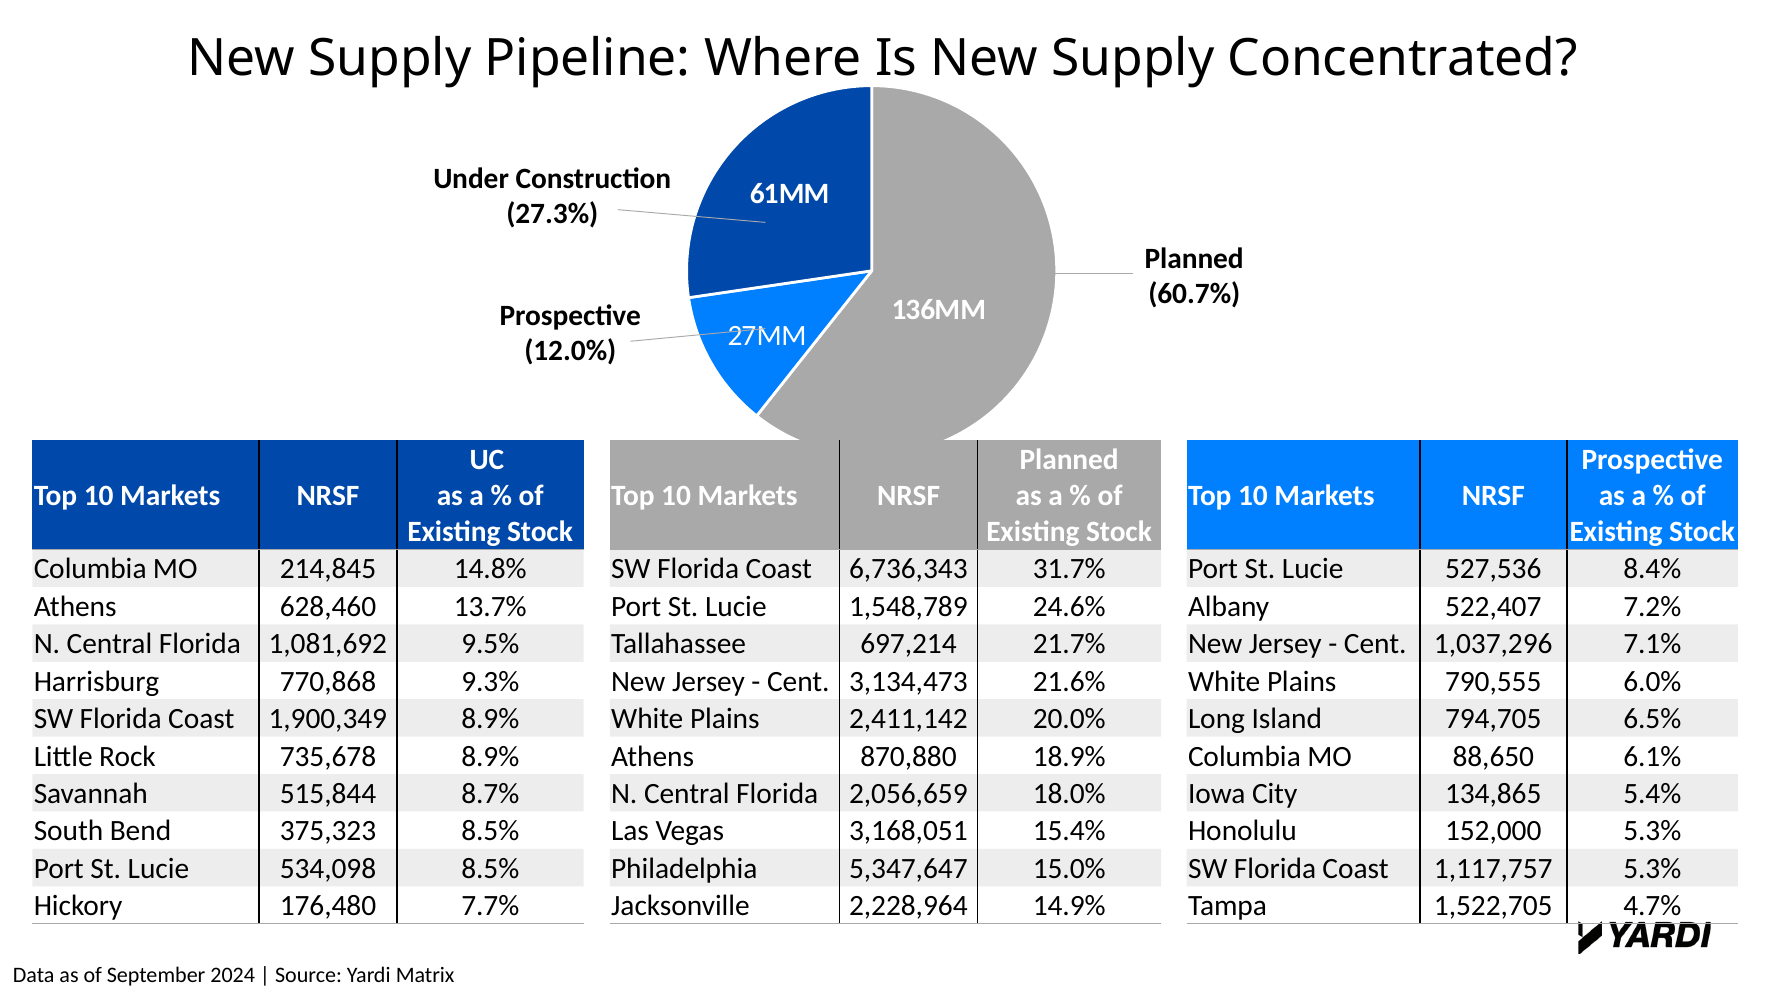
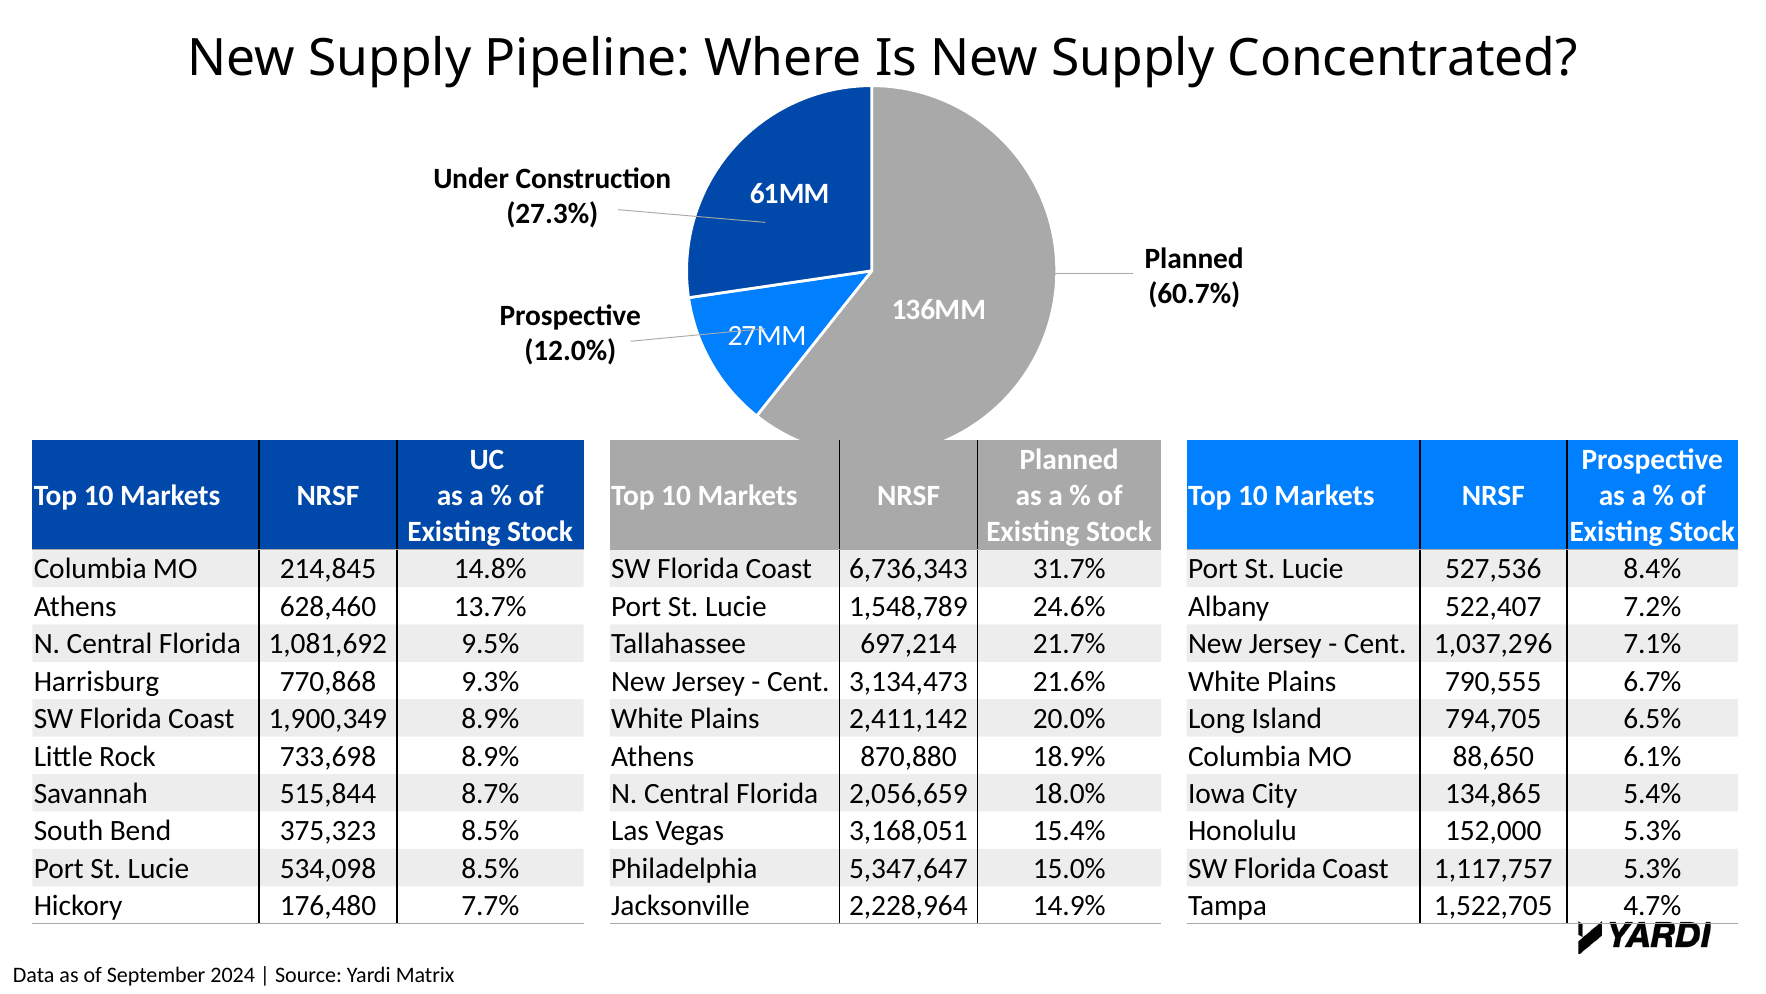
6.0%: 6.0% -> 6.7%
735,678: 735,678 -> 733,698
